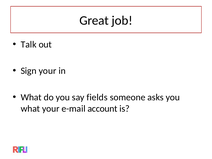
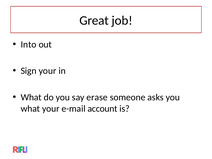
Talk: Talk -> Into
fields: fields -> erase
